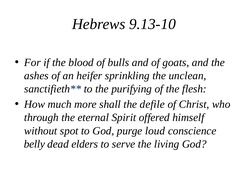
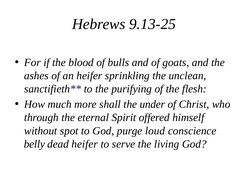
9.13-10: 9.13-10 -> 9.13-25
defile: defile -> under
dead elders: elders -> heifer
